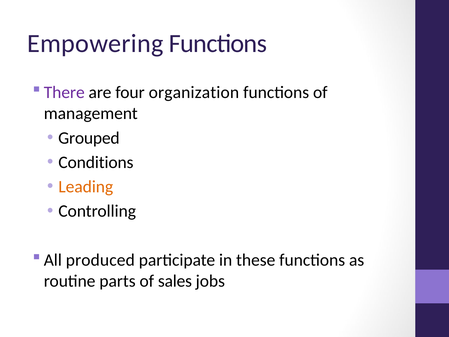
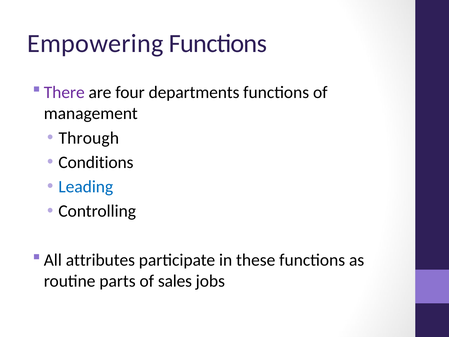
organization: organization -> departments
Grouped: Grouped -> Through
Leading colour: orange -> blue
produced: produced -> attributes
